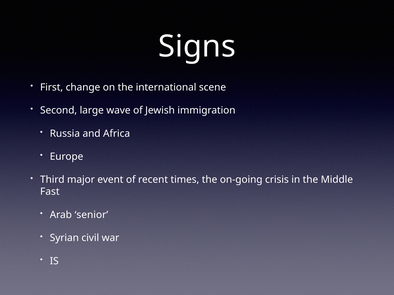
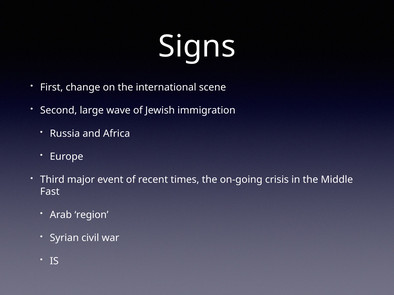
senior: senior -> region
